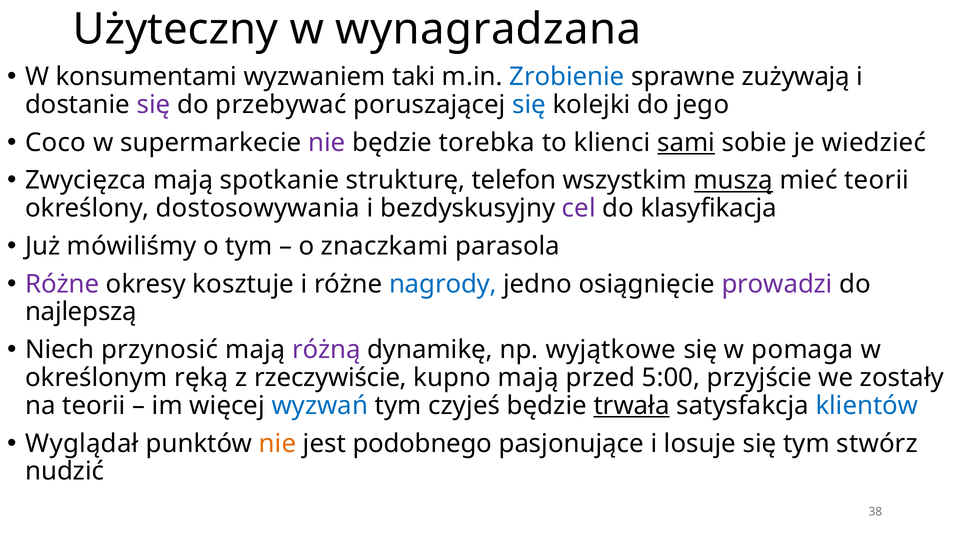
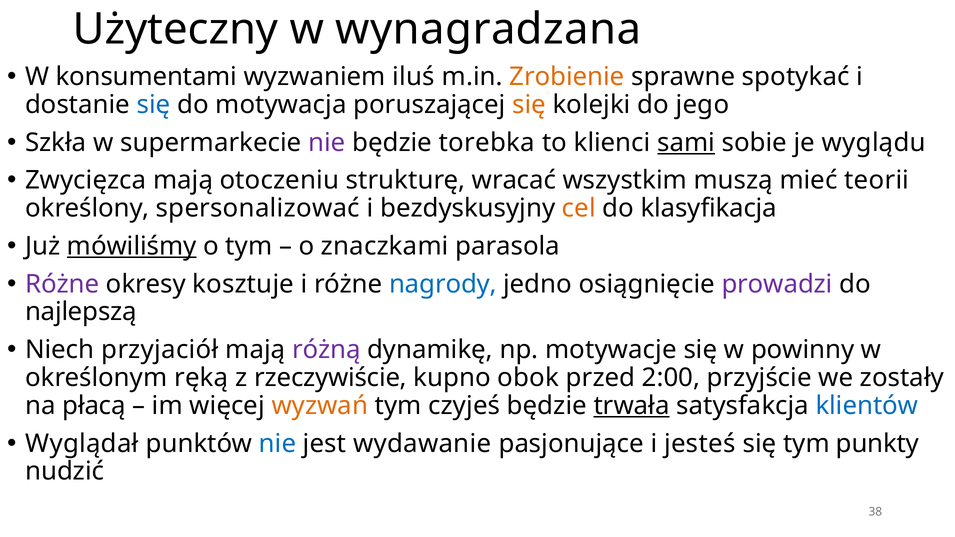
taki: taki -> iluś
Zrobienie colour: blue -> orange
zużywają: zużywają -> spotykać
się at (154, 105) colour: purple -> blue
przebywać: przebywać -> motywacja
się at (529, 105) colour: blue -> orange
Coco: Coco -> Szkła
wiedzieć: wiedzieć -> wyglądu
spotkanie: spotkanie -> otoczeniu
telefon: telefon -> wracać
muszą underline: present -> none
dostosowywania: dostosowywania -> spersonalizować
cel colour: purple -> orange
mówiliśmy underline: none -> present
przynosić: przynosić -> przyjaciół
wyjątkowe: wyjątkowe -> motywacje
pomaga: pomaga -> powinny
kupno mają: mają -> obok
5:00: 5:00 -> 2:00
na teorii: teorii -> płacą
wyzwań colour: blue -> orange
nie at (278, 444) colour: orange -> blue
podobnego: podobnego -> wydawanie
losuje: losuje -> jesteś
stwórz: stwórz -> punkty
